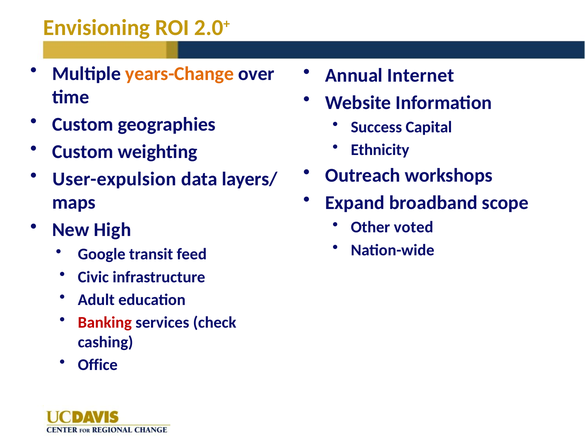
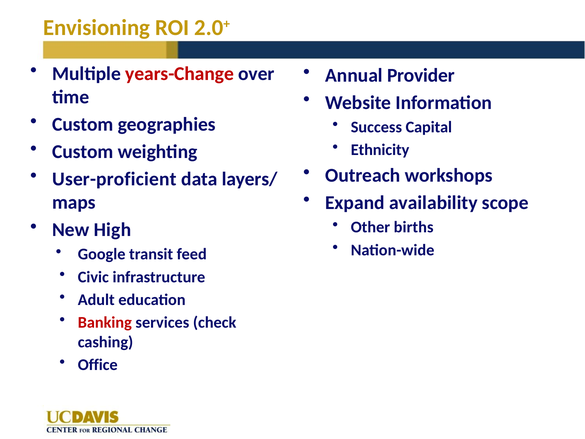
years-Change colour: orange -> red
Internet: Internet -> Provider
User-expulsion: User-expulsion -> User-proficient
broadband: broadband -> availability
voted: voted -> births
